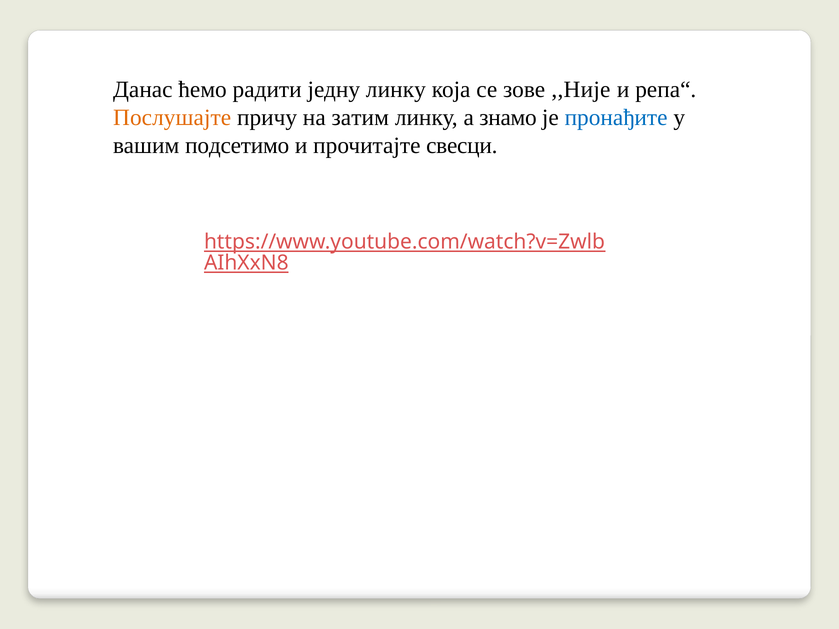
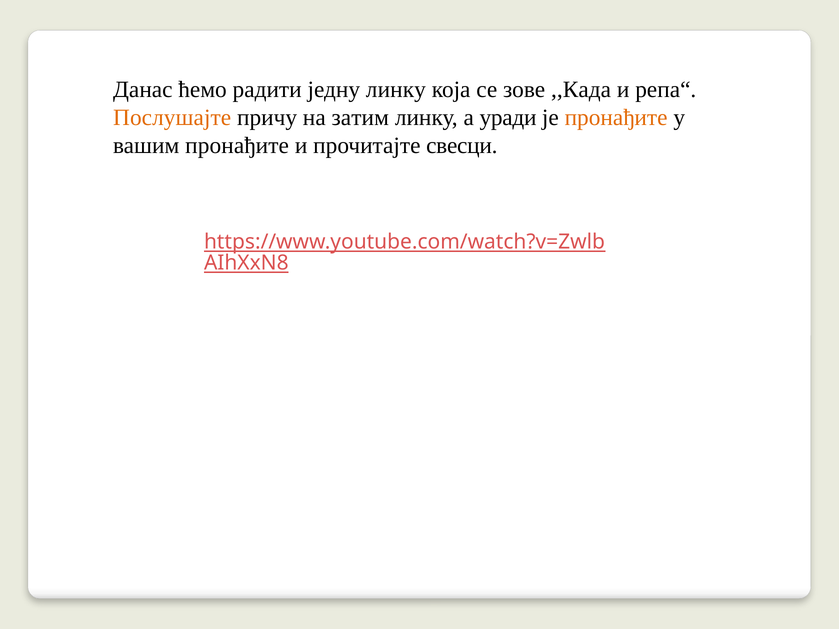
,,Није: ,,Није -> ,,Када
знамо: знамо -> уради
пронађите at (616, 118) colour: blue -> orange
вашим подсетимо: подсетимо -> пронађите
